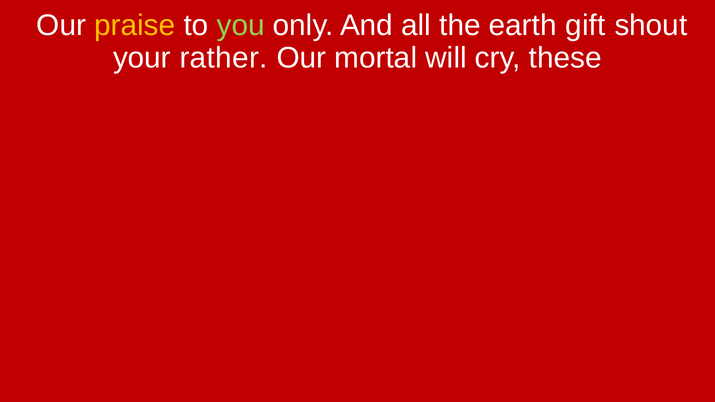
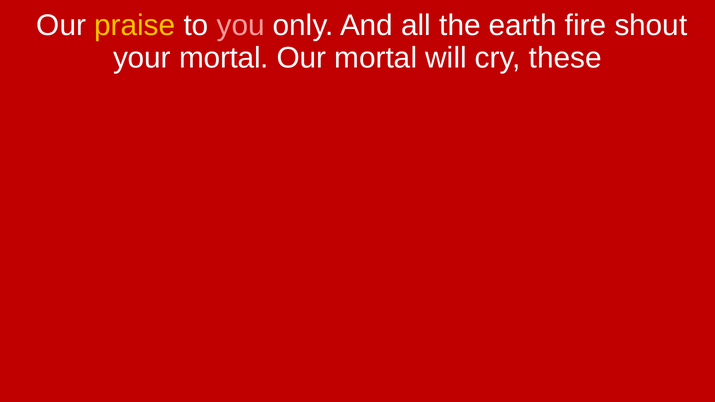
you colour: light green -> pink
gift: gift -> fire
your rather: rather -> mortal
